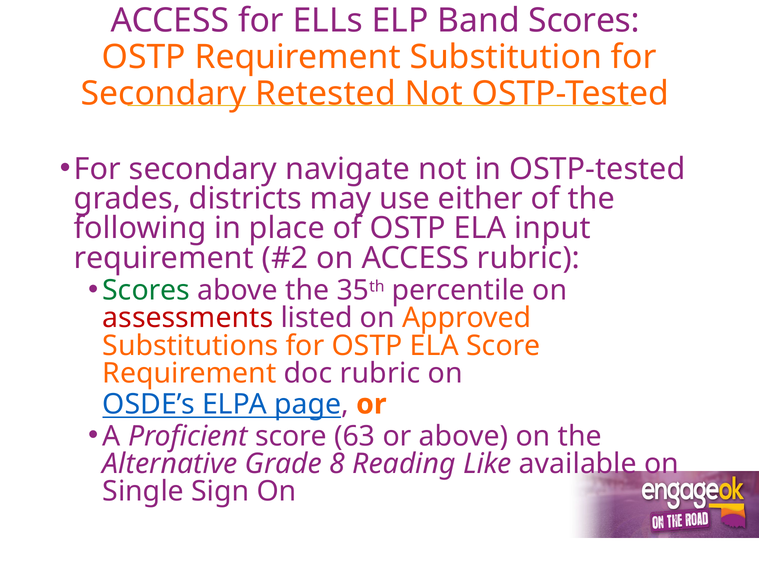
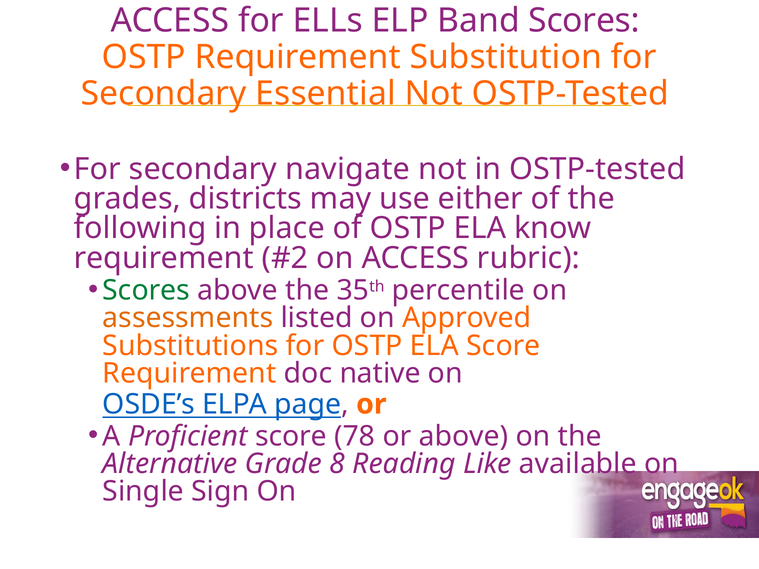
Retested: Retested -> Essential
input: input -> know
assessments colour: red -> orange
doc rubric: rubric -> native
63: 63 -> 78
